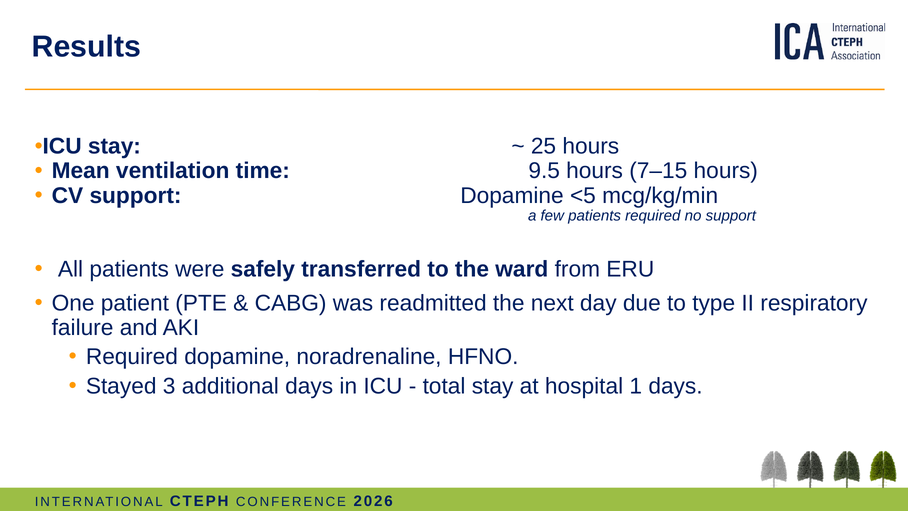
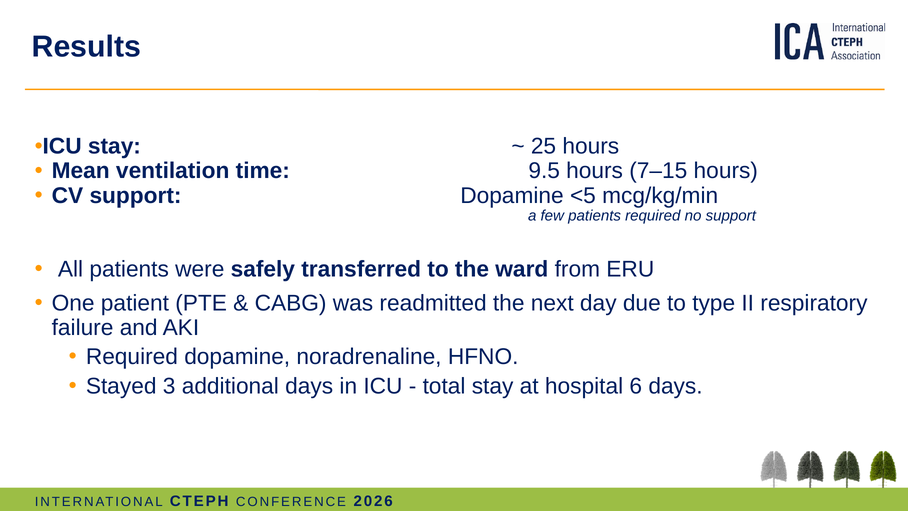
1: 1 -> 6
